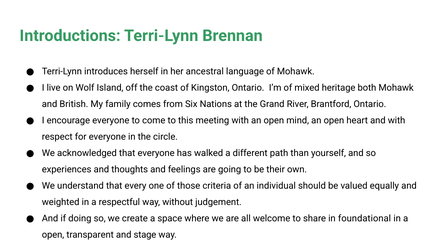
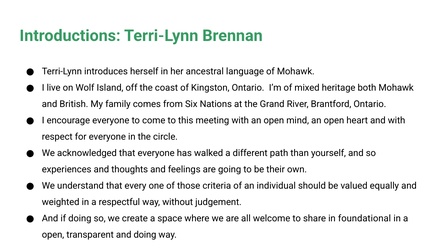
and stage: stage -> doing
